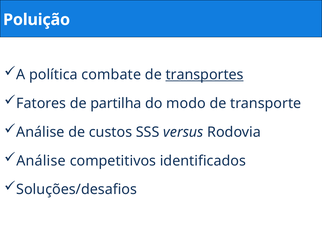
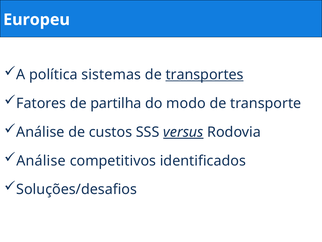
Poluição: Poluição -> Europeu
combate: combate -> sistemas
versus underline: none -> present
